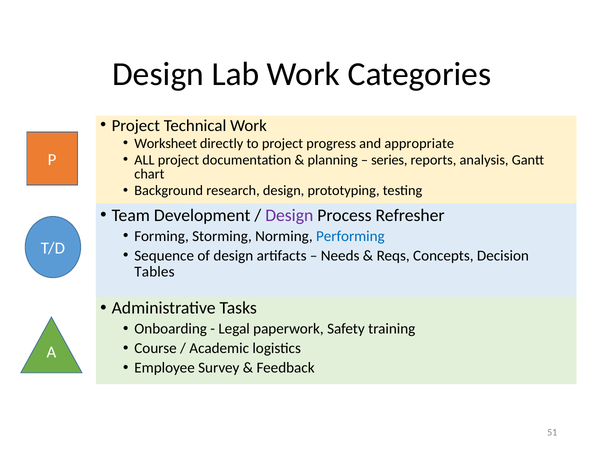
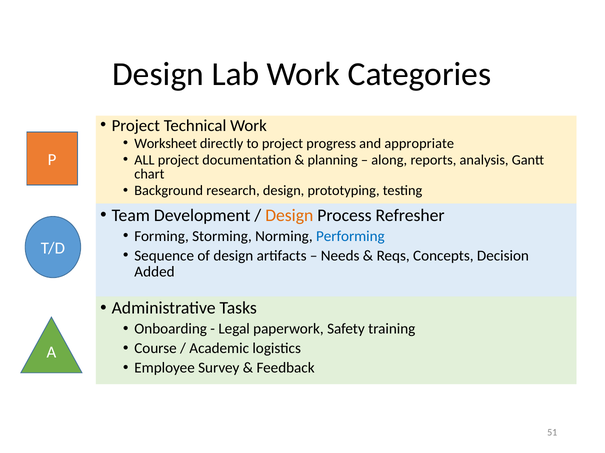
series: series -> along
Design at (289, 216) colour: purple -> orange
Tables: Tables -> Added
